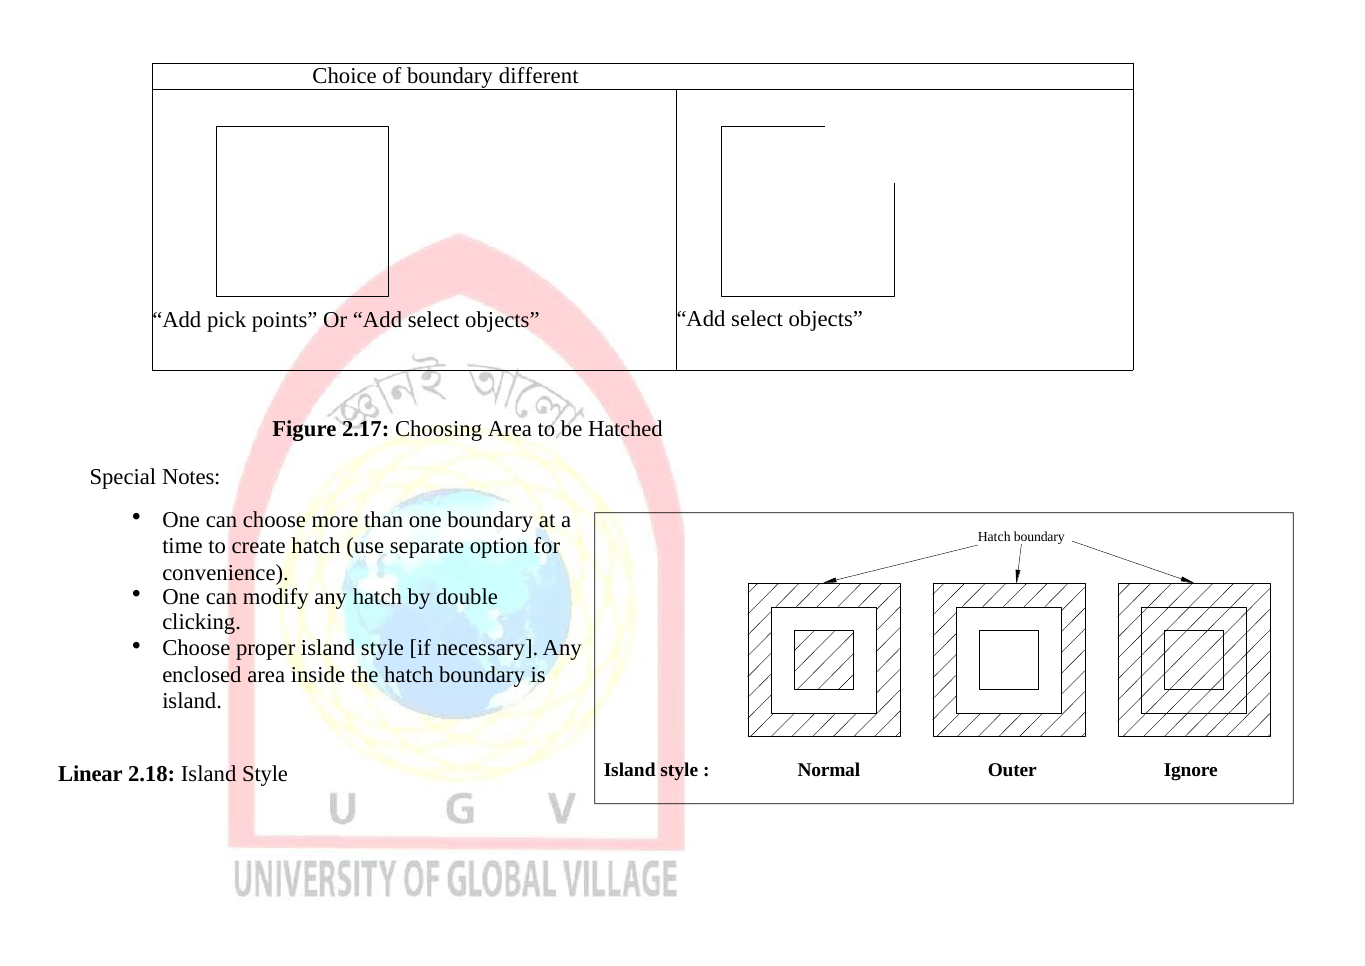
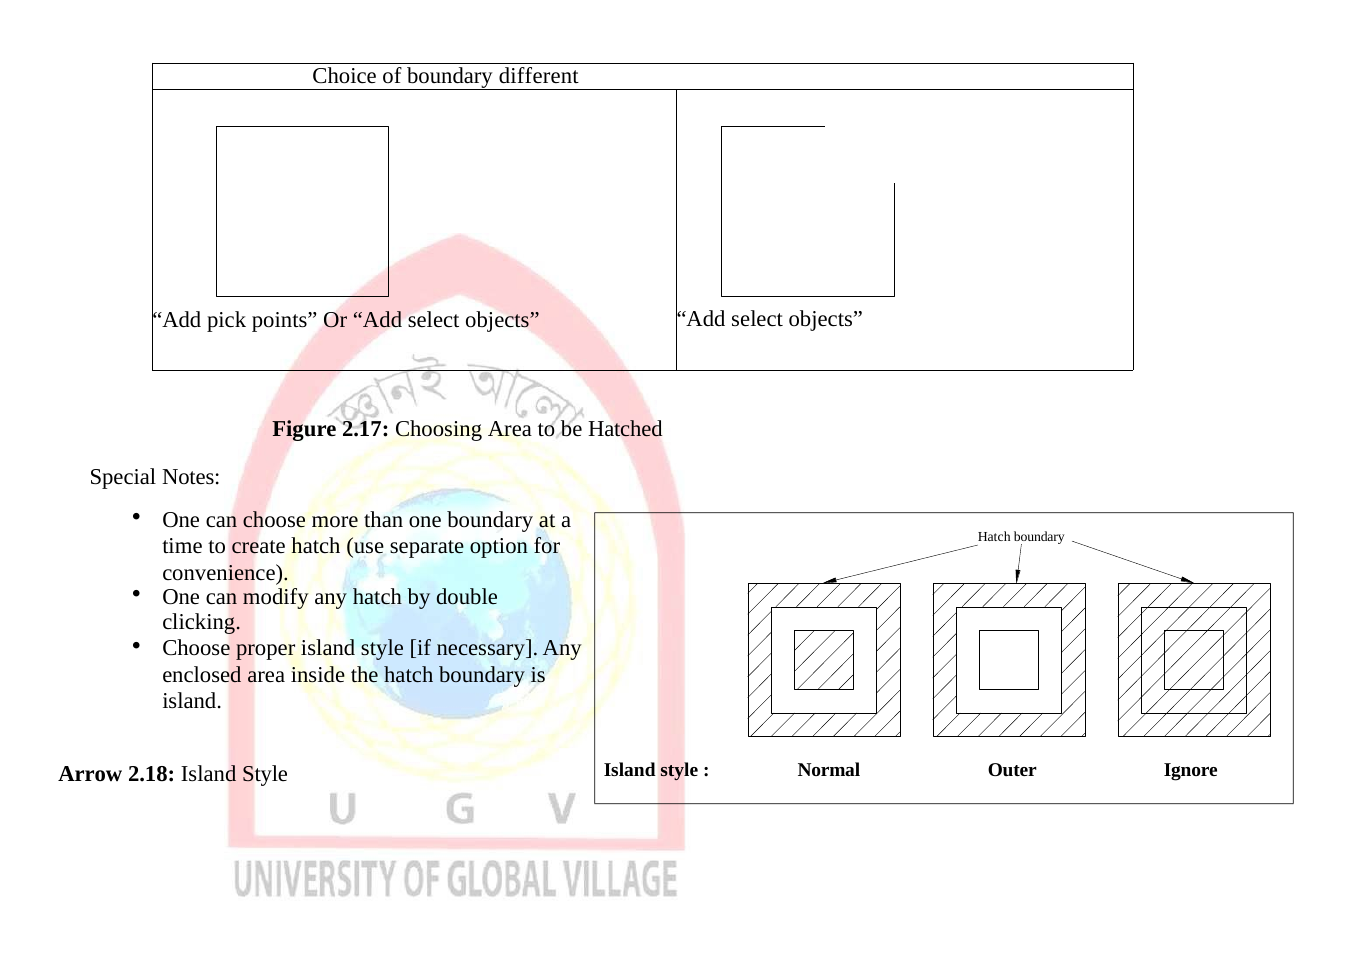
Linear: Linear -> Arrow
